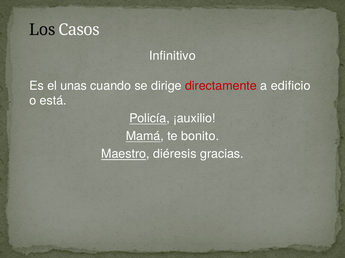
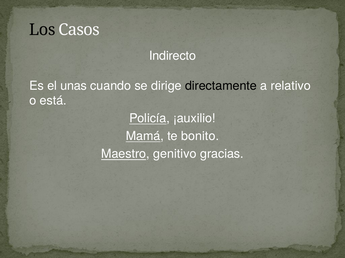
Infinitivo: Infinitivo -> Indirecto
directamente colour: red -> black
edificio: edificio -> relativo
diéresis: diéresis -> genitivo
